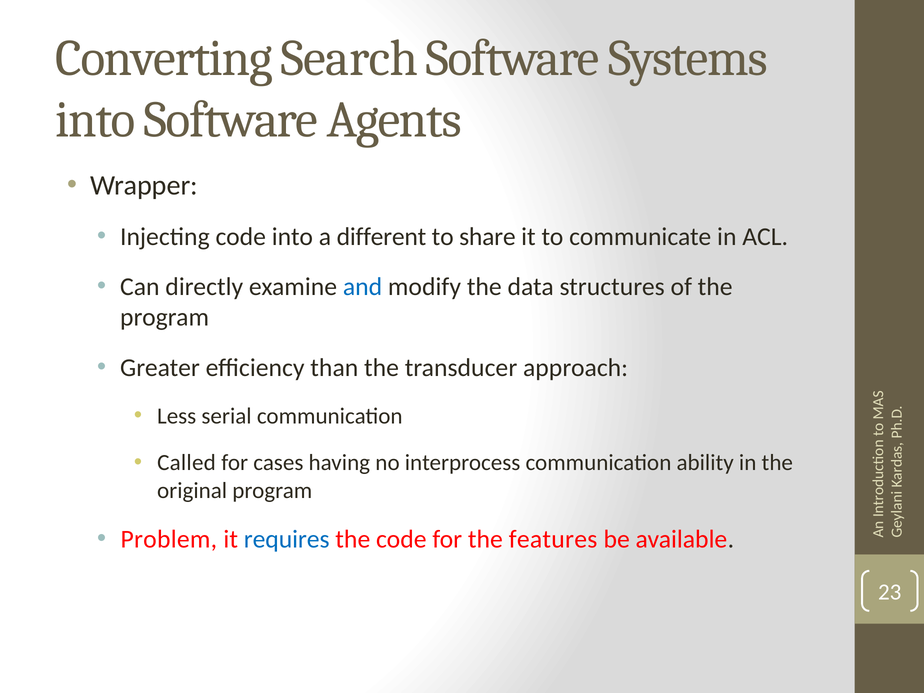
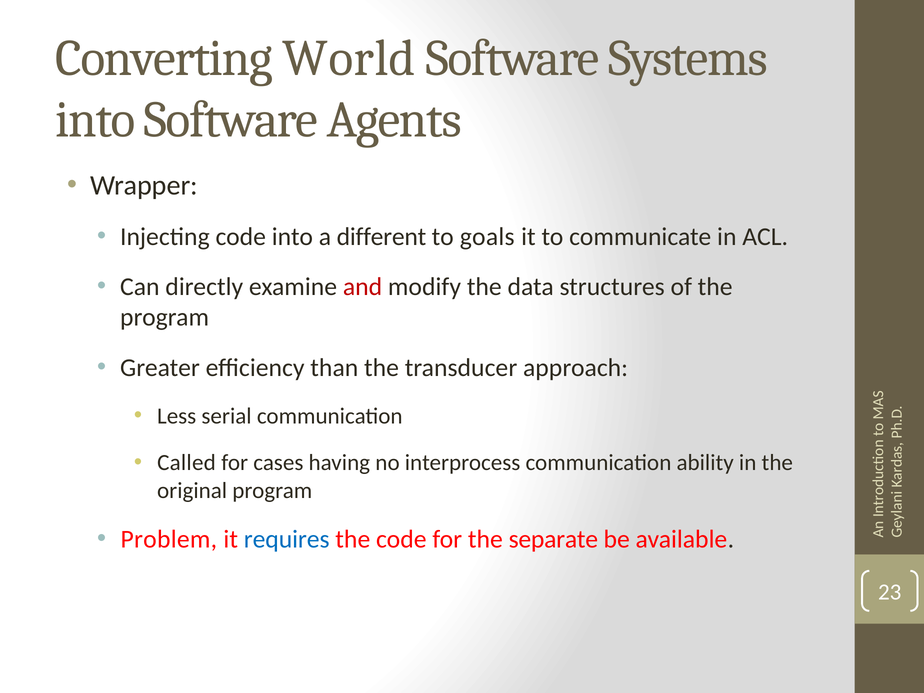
Search: Search -> World
share: share -> goals
and colour: blue -> red
features: features -> separate
